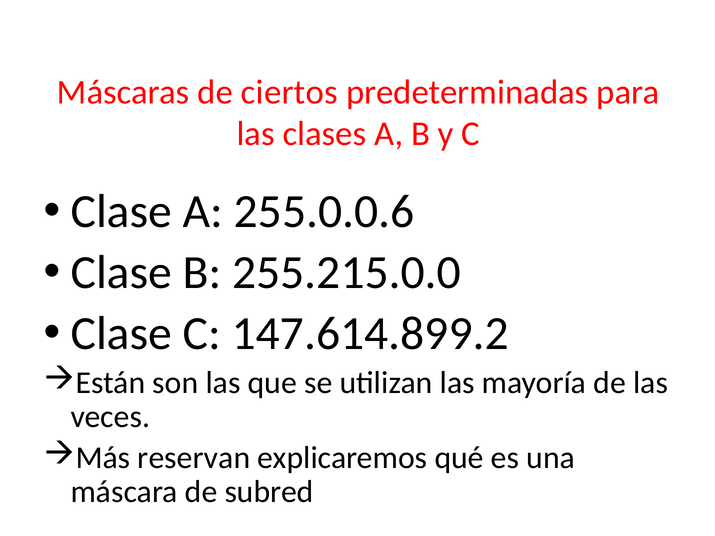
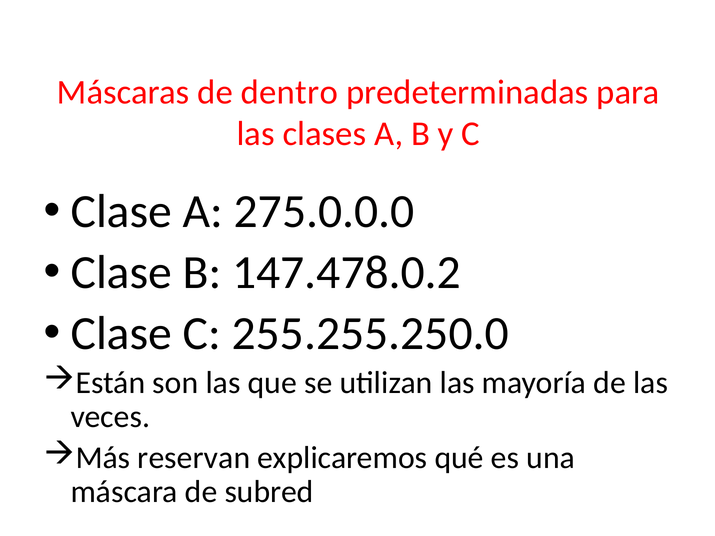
ciertos: ciertos -> dentro
255.0.0.6: 255.0.0.6 -> 275.0.0.0
255.215.0.0: 255.215.0.0 -> 147.478.0.2
147.614.899.2: 147.614.899.2 -> 255.255.250.0
